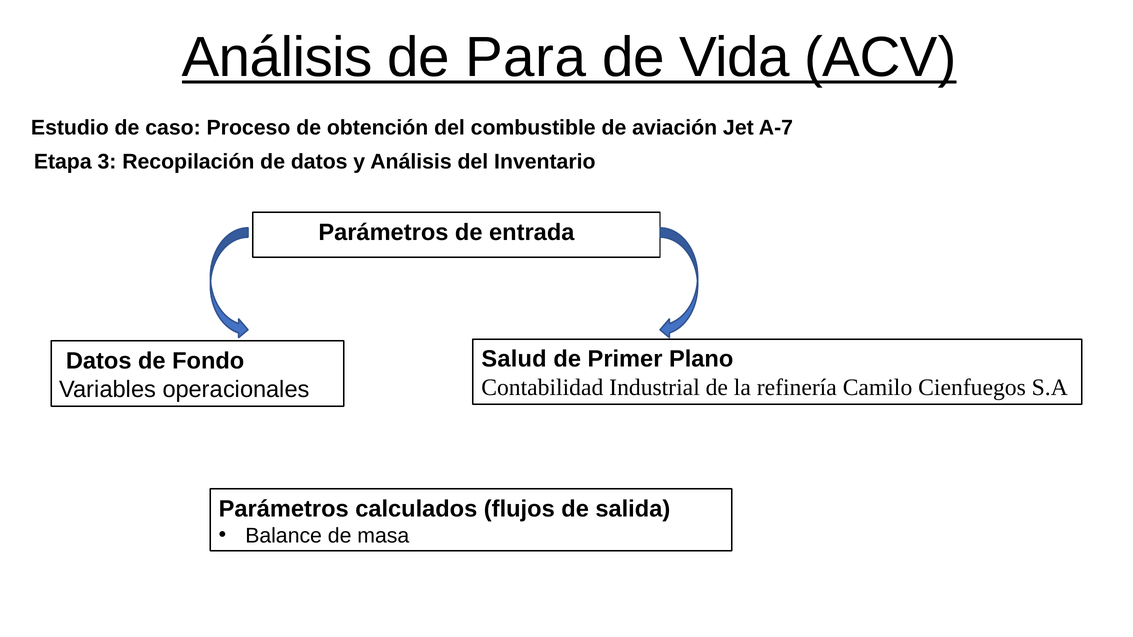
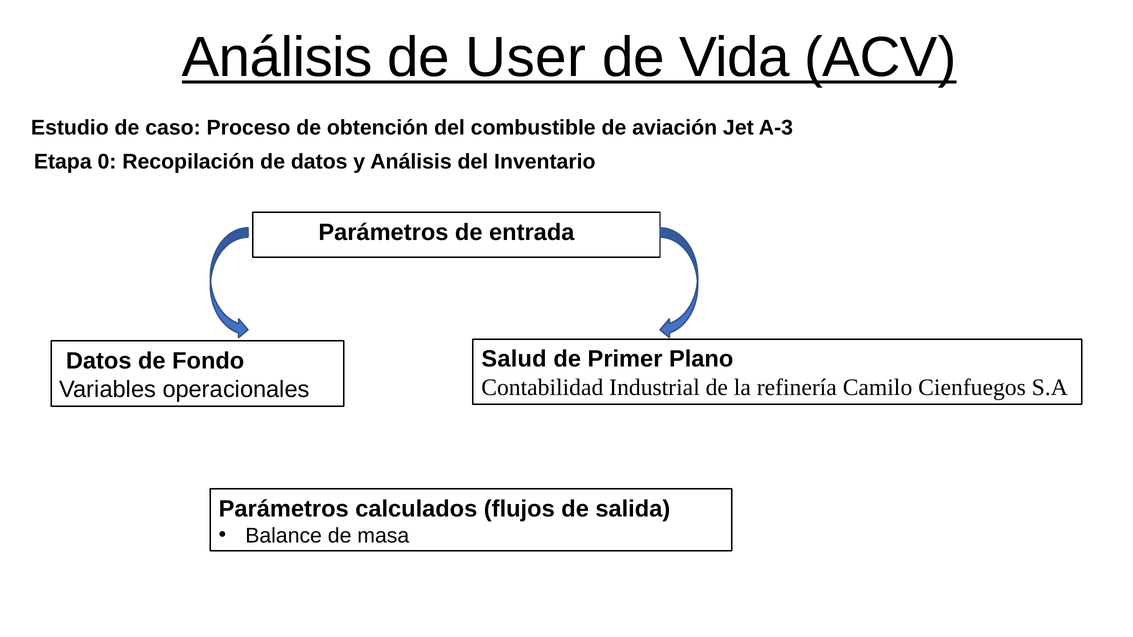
Para: Para -> User
A-7: A-7 -> A-3
3: 3 -> 0
